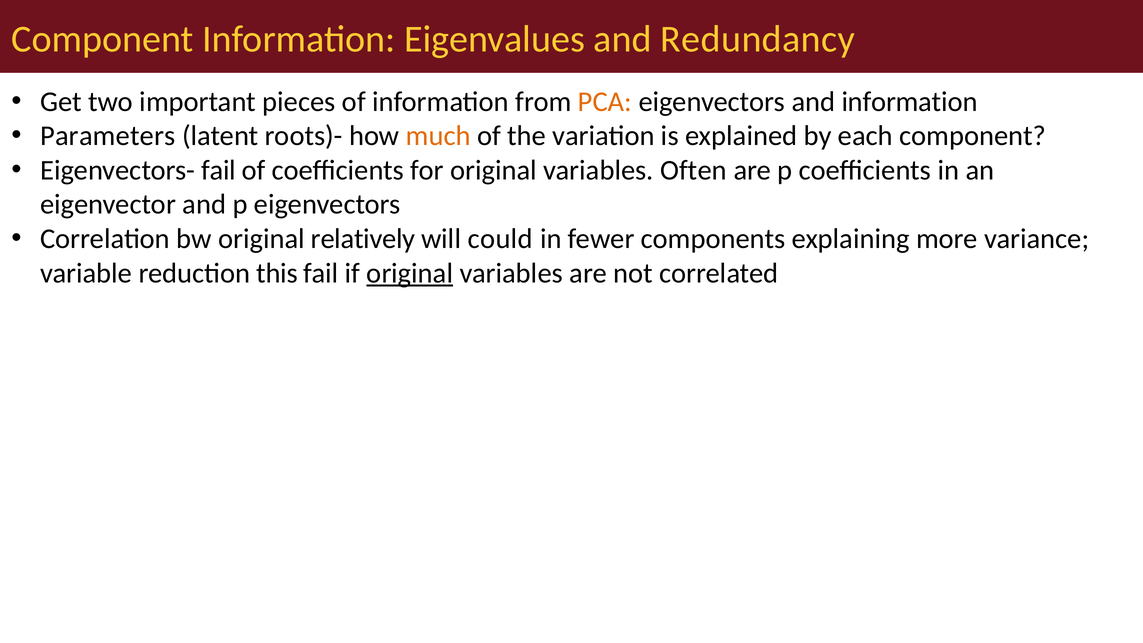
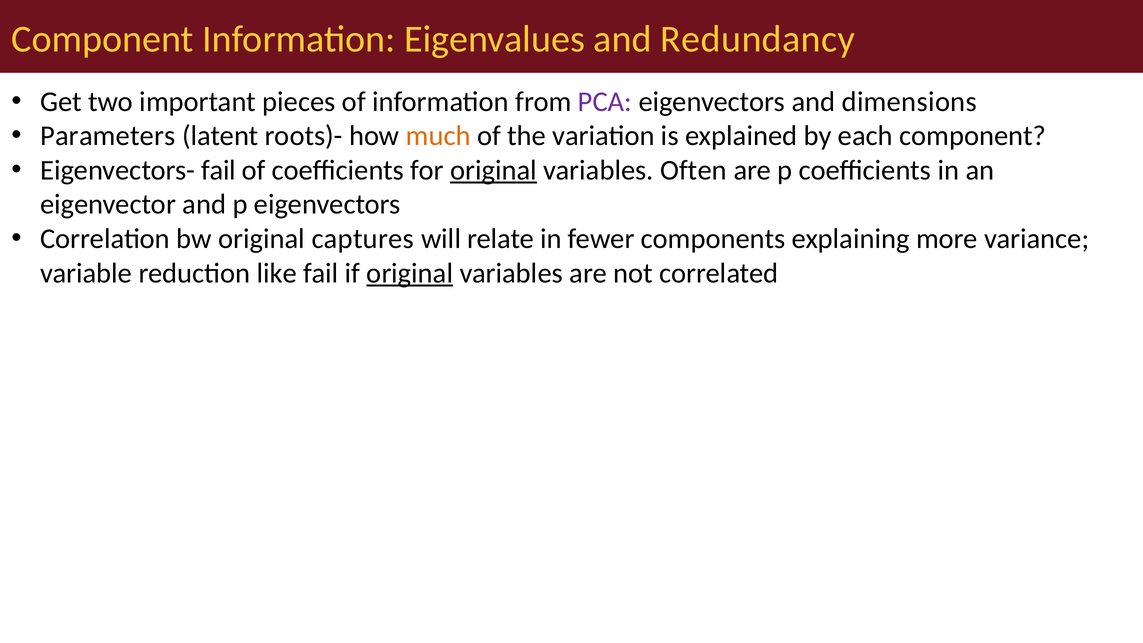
PCA colour: orange -> purple
and information: information -> dimensions
original at (493, 170) underline: none -> present
relatively: relatively -> captures
could: could -> relate
this: this -> like
